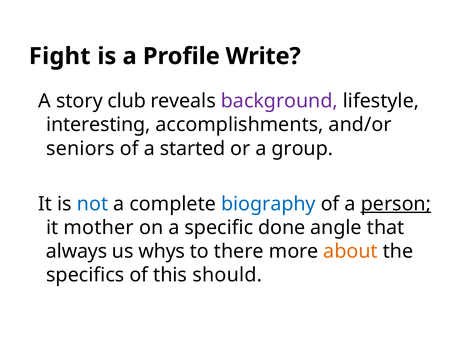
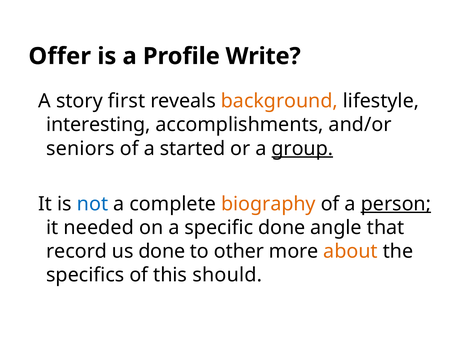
Fight: Fight -> Offer
club: club -> first
background colour: purple -> orange
group underline: none -> present
biography colour: blue -> orange
mother: mother -> needed
always: always -> record
us whys: whys -> done
there: there -> other
